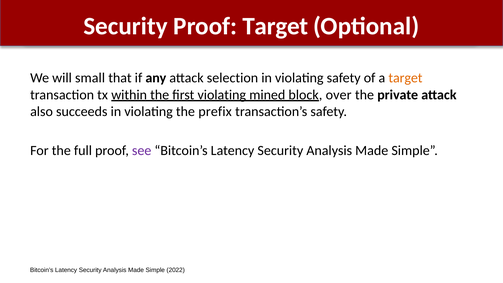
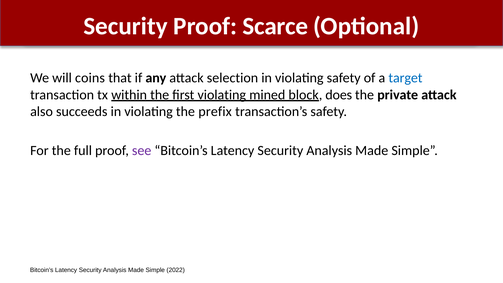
Proof Target: Target -> Scarce
small: small -> coins
target at (405, 78) colour: orange -> blue
over: over -> does
